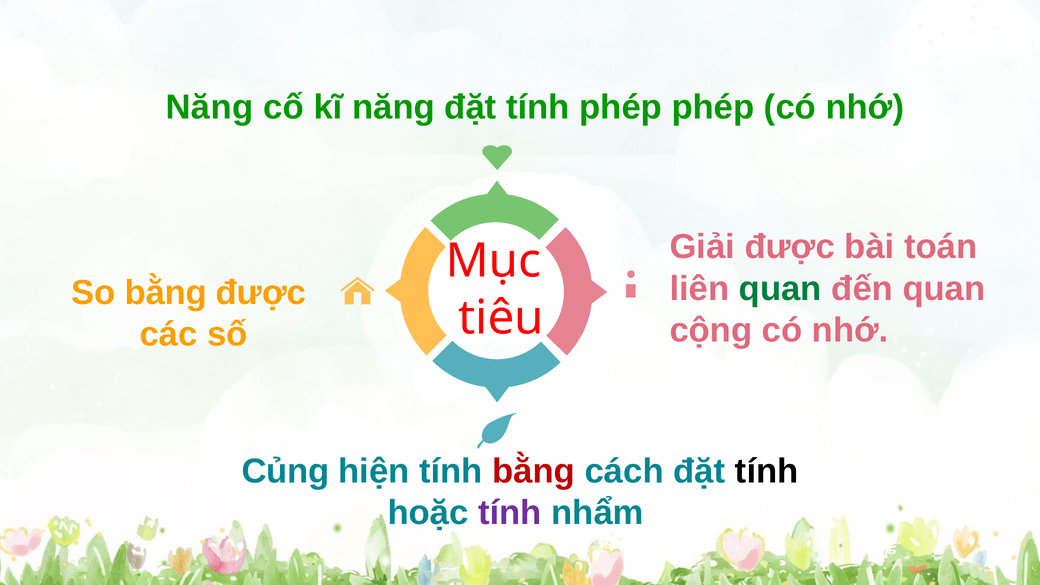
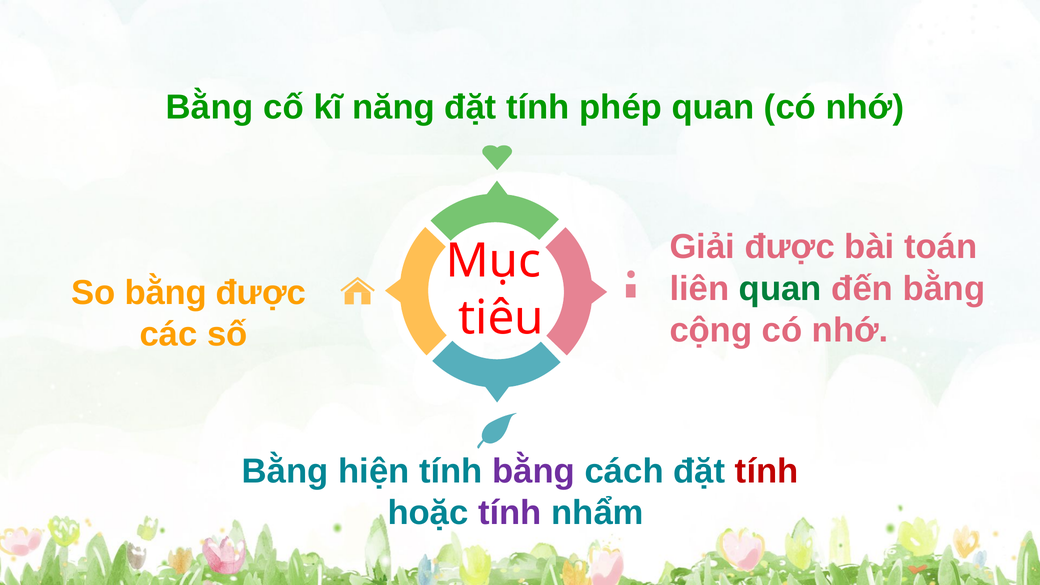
Năng at (209, 107): Năng -> Bằng
phép phép: phép -> quan
đến quan: quan -> bằng
Củng at (285, 471): Củng -> Bằng
bằng at (534, 471) colour: red -> purple
tính at (767, 471) colour: black -> red
